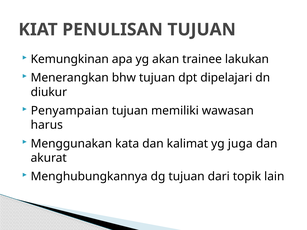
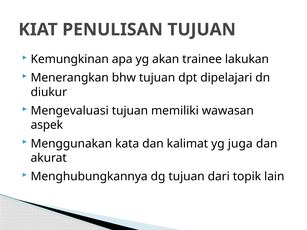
Penyampaian: Penyampaian -> Mengevaluasi
harus: harus -> aspek
